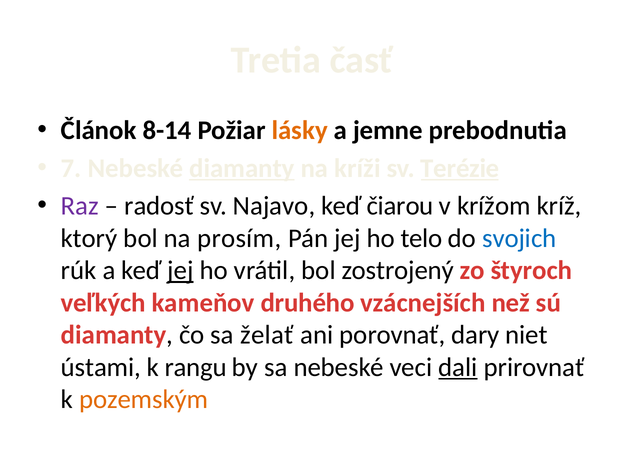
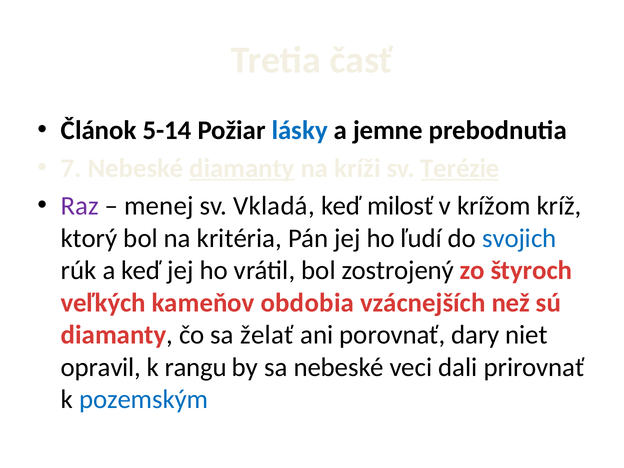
8-14: 8-14 -> 5-14
lásky colour: orange -> blue
radosť: radosť -> menej
Najavo: Najavo -> Vkladá
čiarou: čiarou -> milosť
prosím: prosím -> kritéria
telo: telo -> ľudí
jej at (180, 270) underline: present -> none
druhého: druhého -> obdobia
ústami: ústami -> opravil
dali underline: present -> none
pozemským colour: orange -> blue
